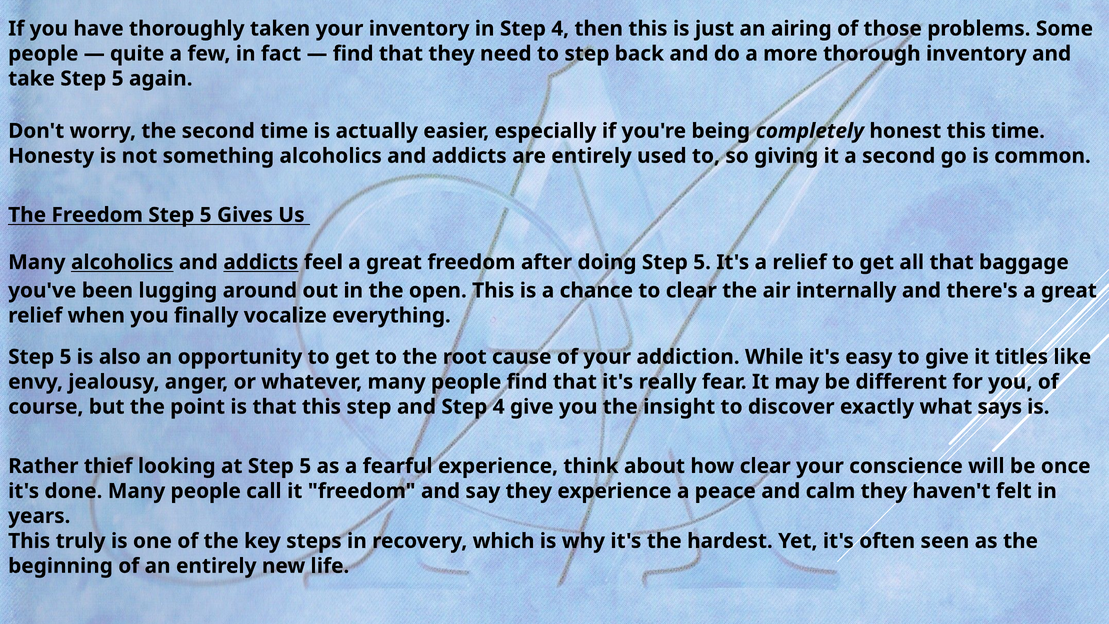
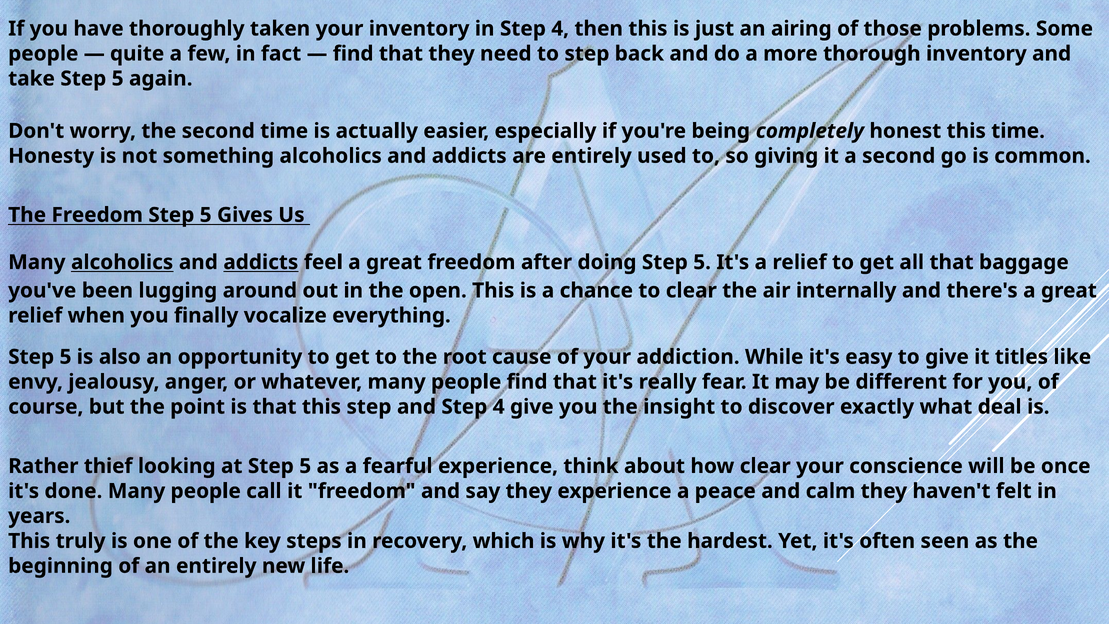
says: says -> deal
